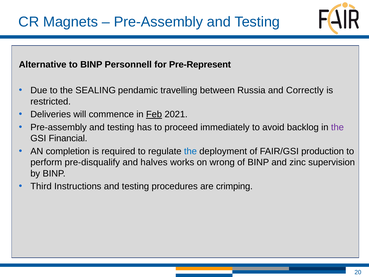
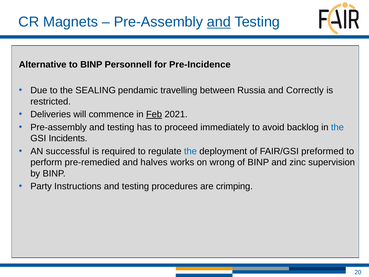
and at (219, 22) underline: none -> present
Pre-Represent: Pre-Represent -> Pre-Incidence
the at (337, 127) colour: purple -> blue
Financial: Financial -> Incidents
completion: completion -> successful
production: production -> preformed
pre-disqualify: pre-disqualify -> pre-remedied
Third: Third -> Party
